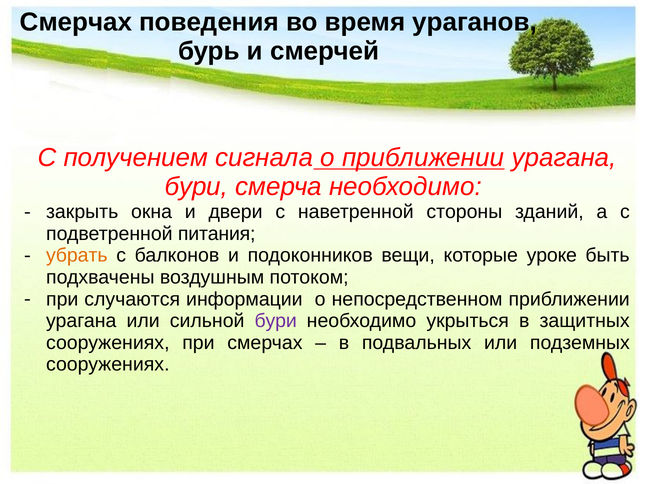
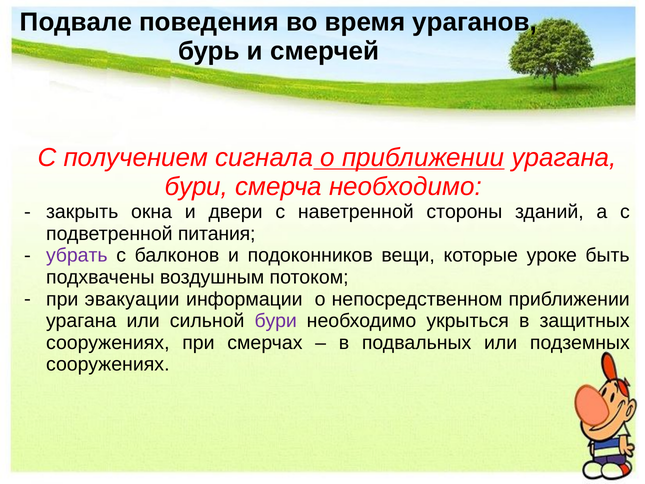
Смерчах at (76, 22): Смерчах -> Подвале
убрать colour: orange -> purple
случаются: случаются -> эвакуации
